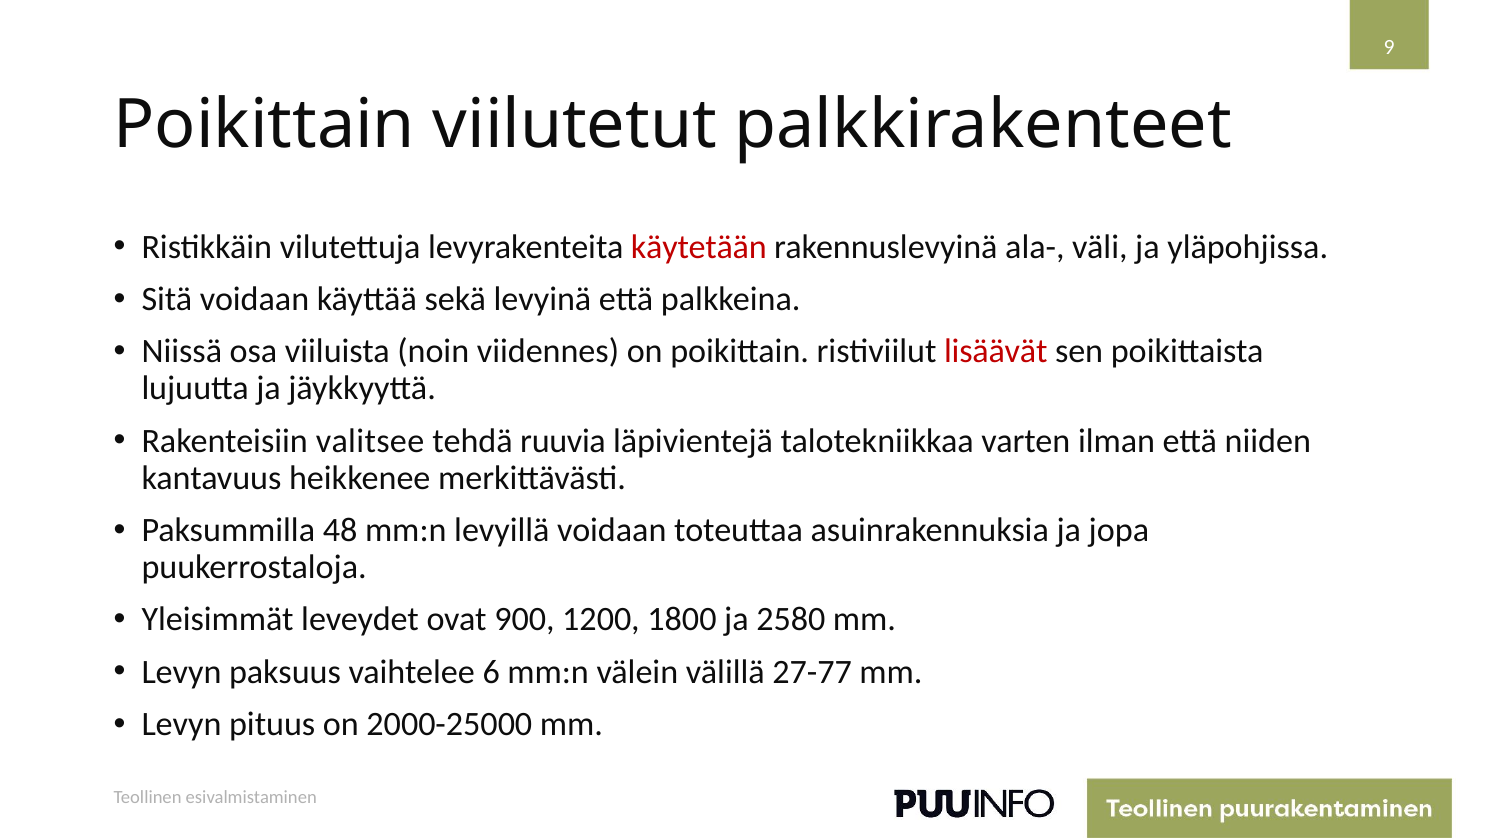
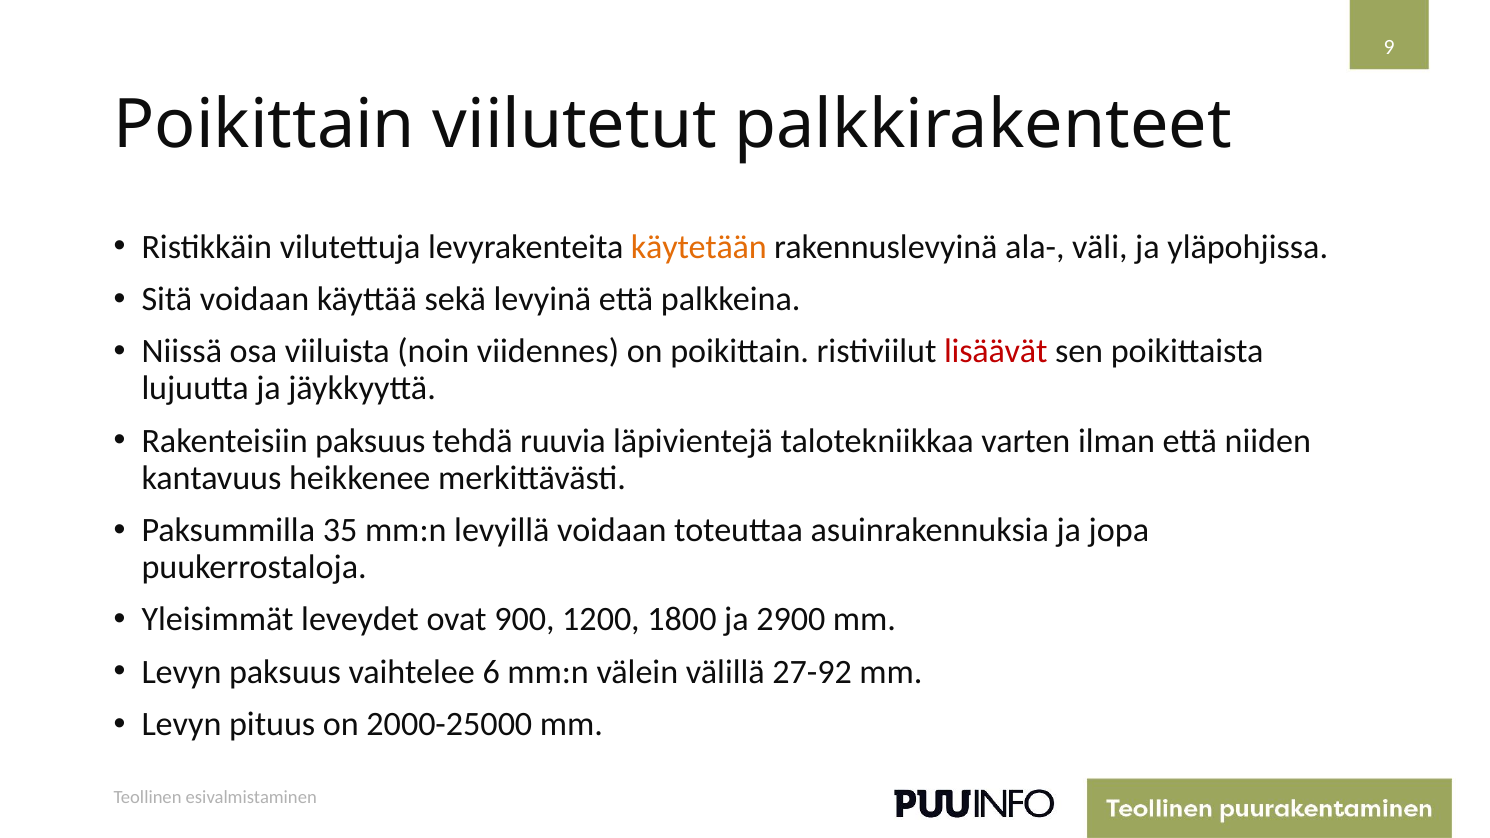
käytetään colour: red -> orange
Rakenteisiin valitsee: valitsee -> paksuus
48: 48 -> 35
2580: 2580 -> 2900
27-77: 27-77 -> 27-92
